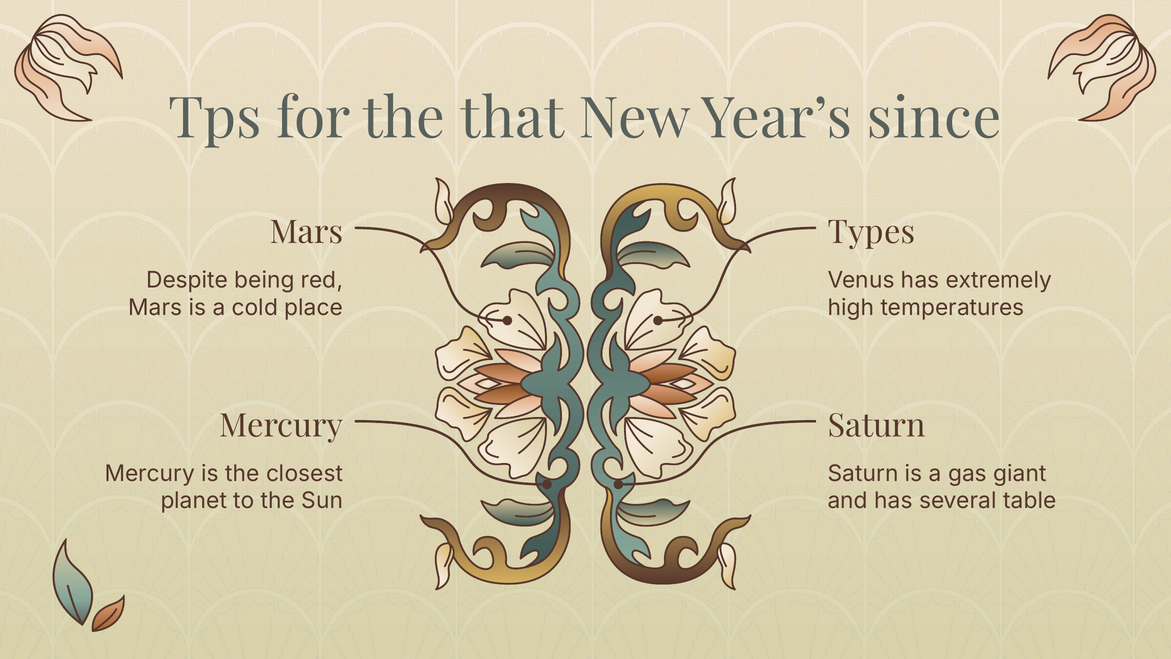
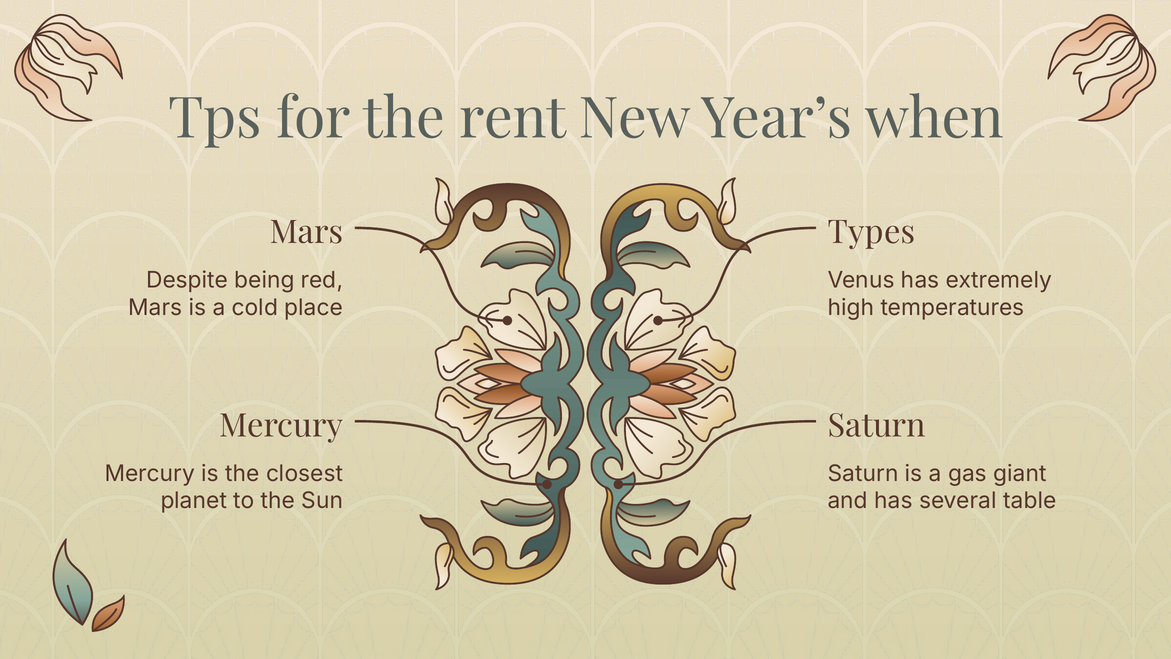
that: that -> rent
since: since -> when
